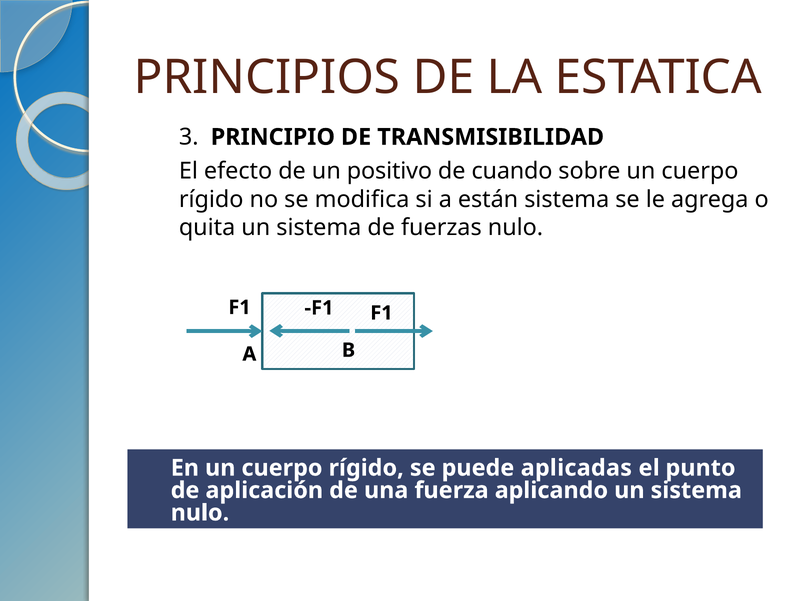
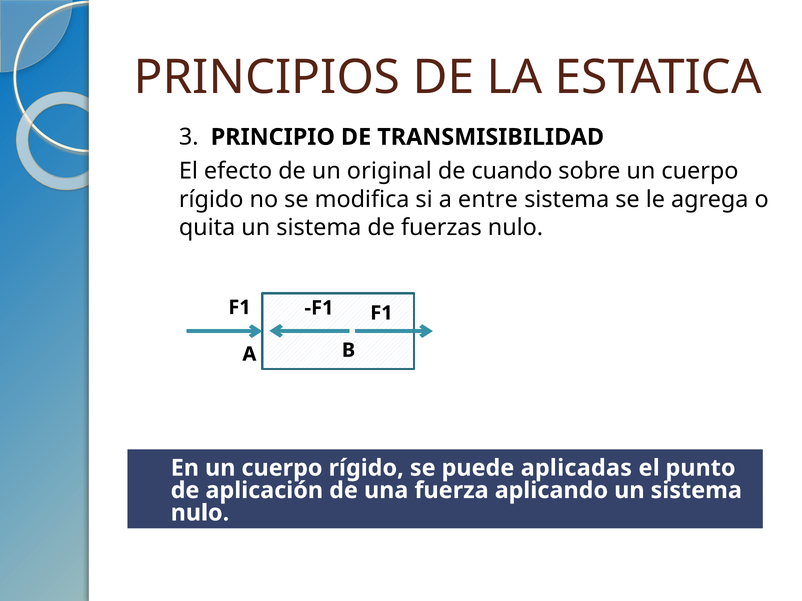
positivo: positivo -> original
están: están -> entre
